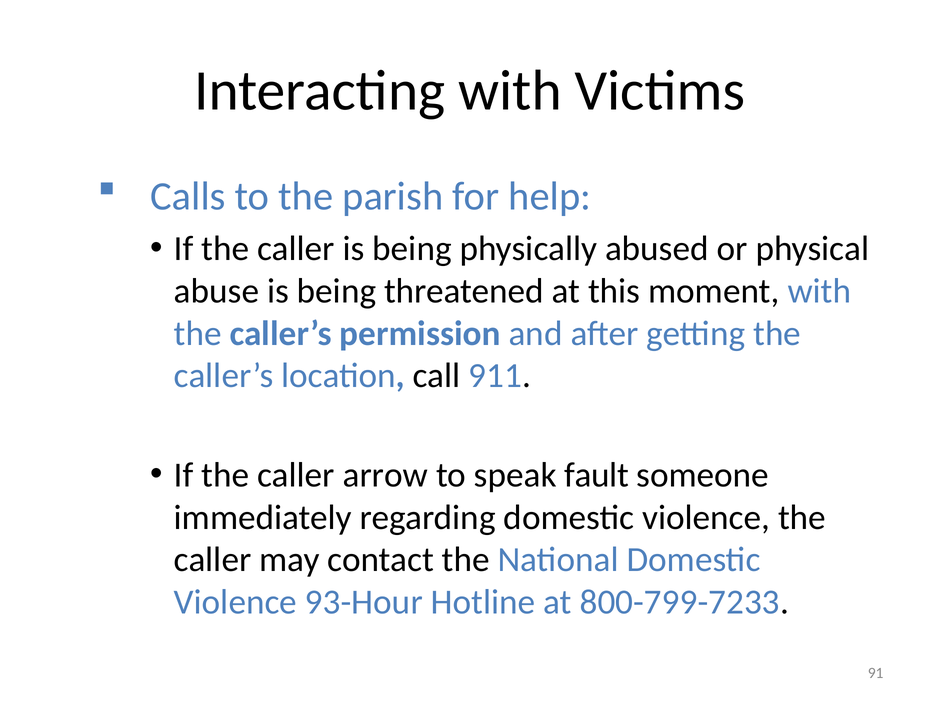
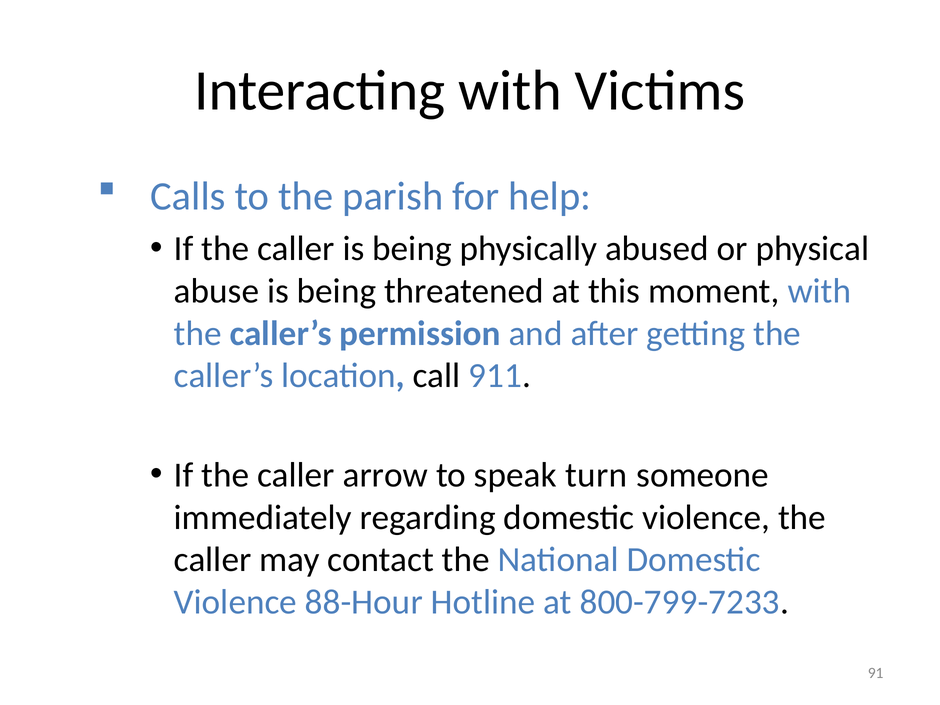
fault: fault -> turn
93-Hour: 93-Hour -> 88-Hour
